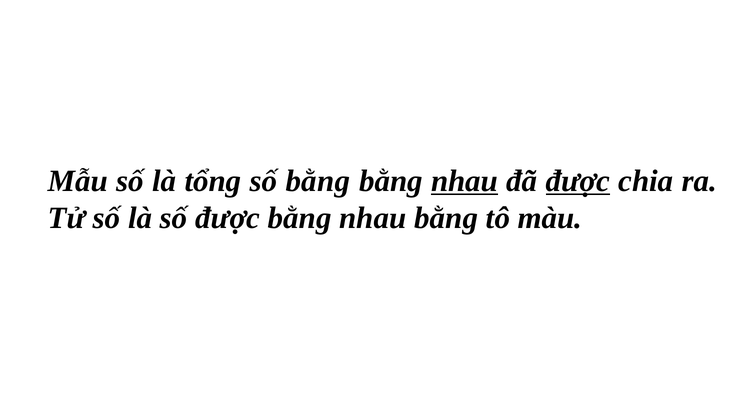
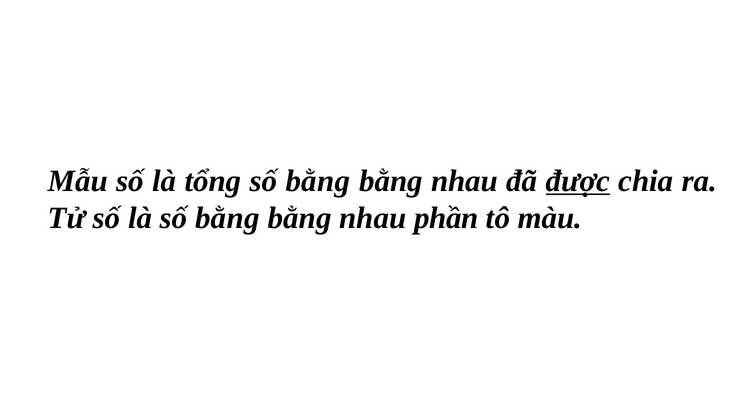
nhau at (465, 181) underline: present -> none
là số được: được -> bằng
nhau bằng: bằng -> phần
